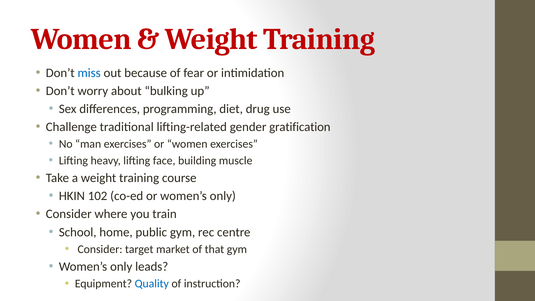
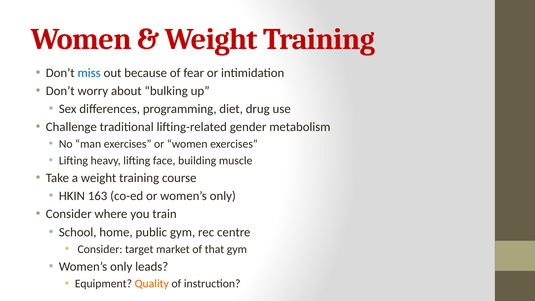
gratification: gratification -> metabolism
102: 102 -> 163
Quality colour: blue -> orange
